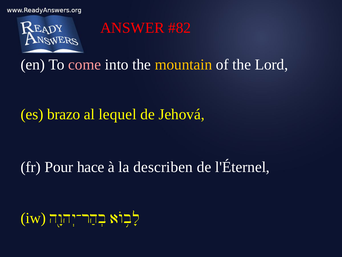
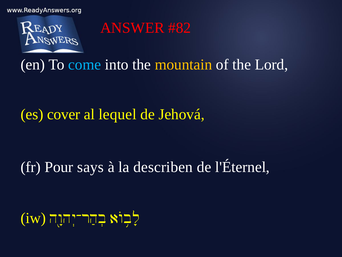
come colour: pink -> light blue
brazo: brazo -> cover
hace: hace -> says
